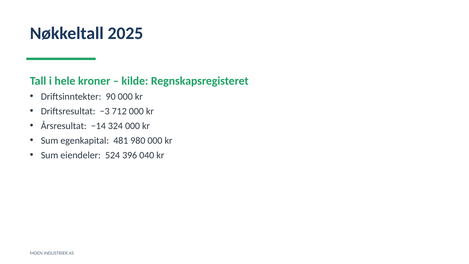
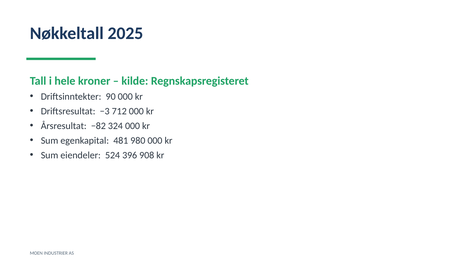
−14: −14 -> −82
040: 040 -> 908
